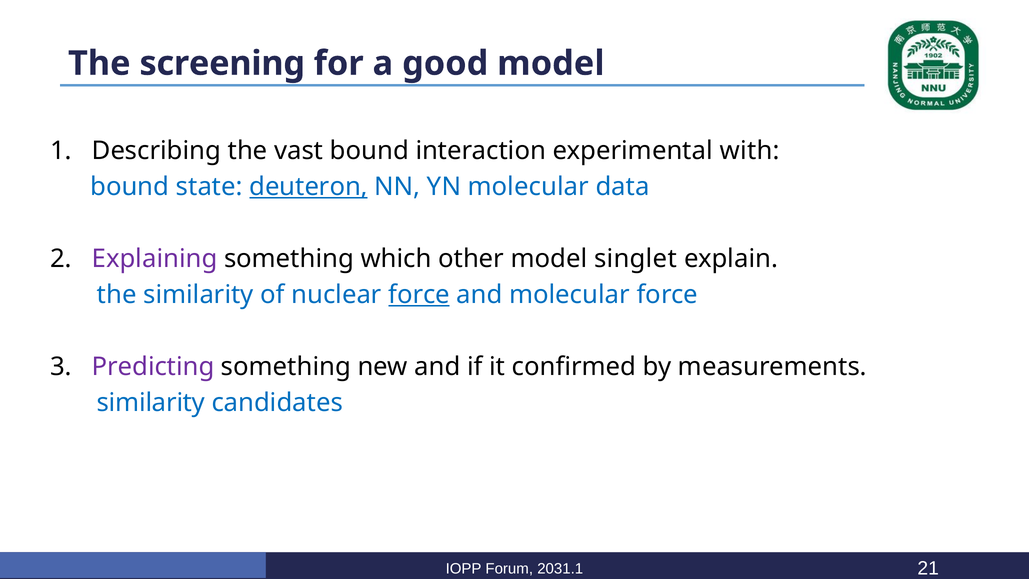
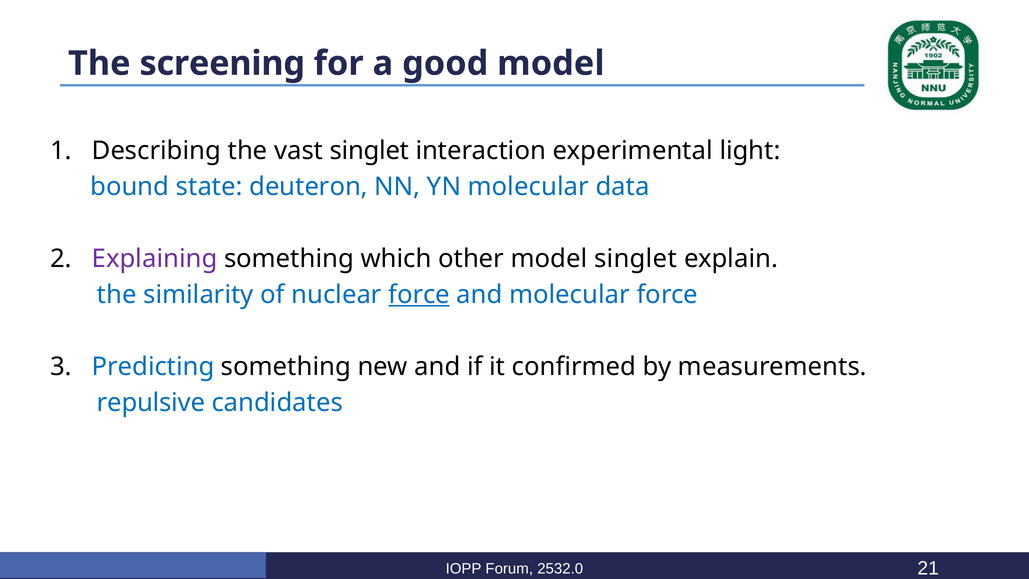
vast bound: bound -> singlet
with: with -> light
deuteron underline: present -> none
Predicting colour: purple -> blue
similarity at (151, 403): similarity -> repulsive
2031.1: 2031.1 -> 2532.0
